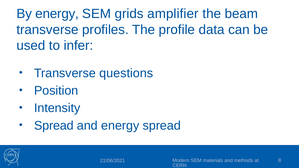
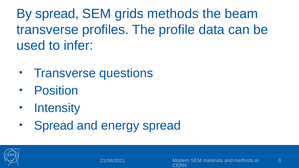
By energy: energy -> spread
grids amplifier: amplifier -> methods
